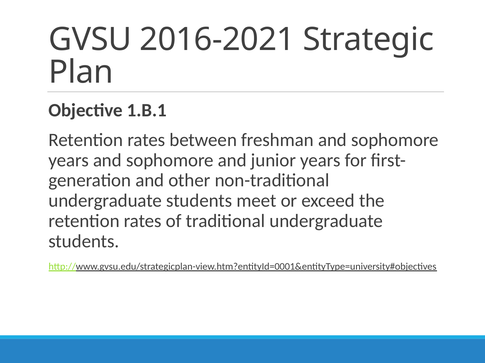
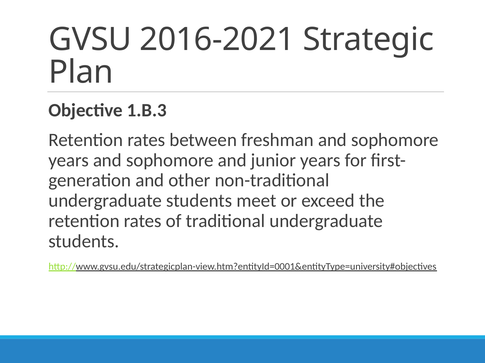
1.B.1: 1.B.1 -> 1.B.3
